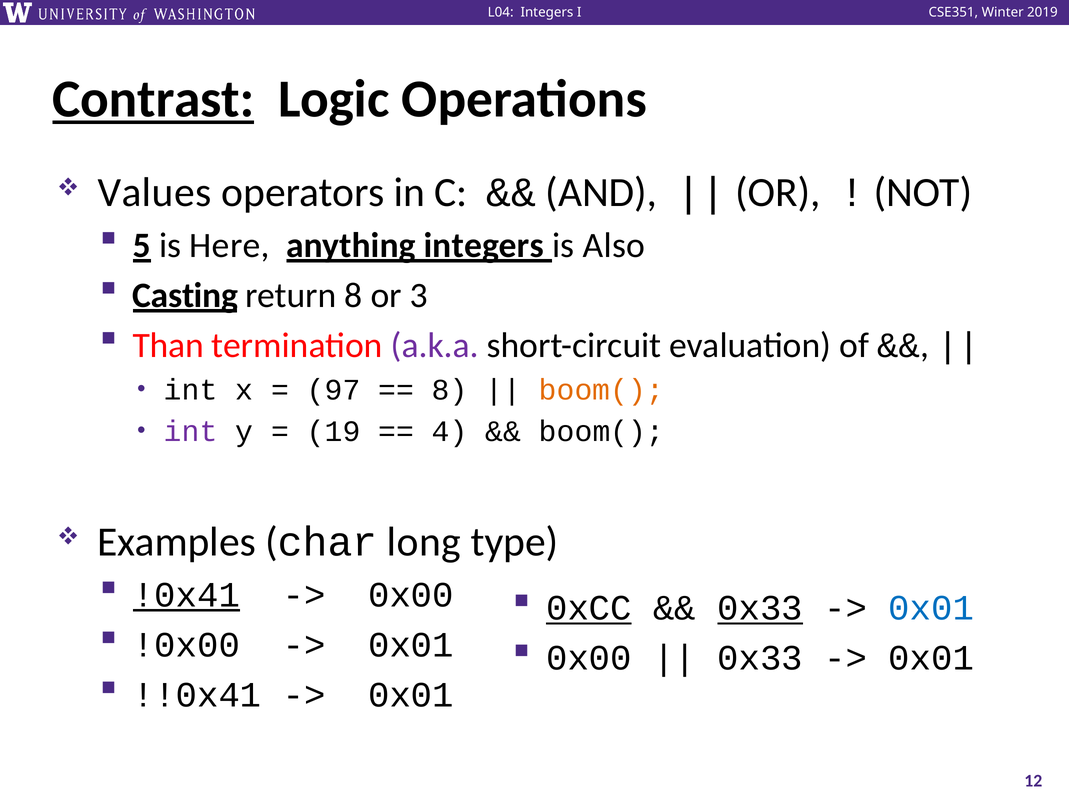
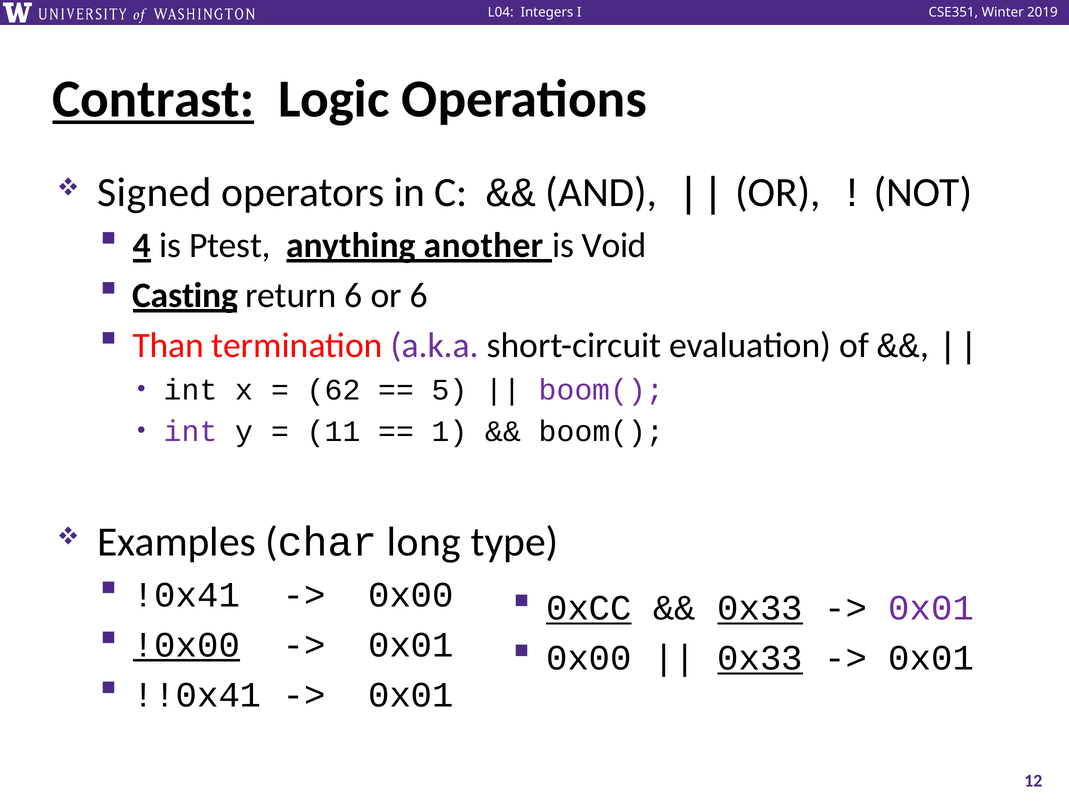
Values: Values -> Signed
5: 5 -> 4
Here: Here -> Ptest
anything integers: integers -> another
Also: Also -> Void
return 8: 8 -> 6
or 3: 3 -> 6
97: 97 -> 62
8 at (450, 390): 8 -> 5
boom( at (601, 390) colour: orange -> purple
19: 19 -> 11
4: 4 -> 1
!0x41 underline: present -> none
0x01 at (931, 608) colour: blue -> purple
!0x00 underline: none -> present
0x33 at (760, 658) underline: none -> present
